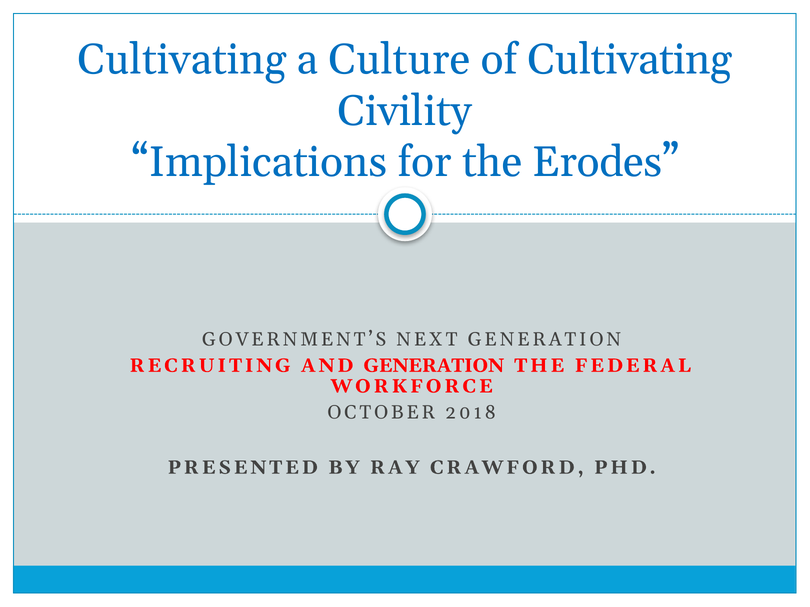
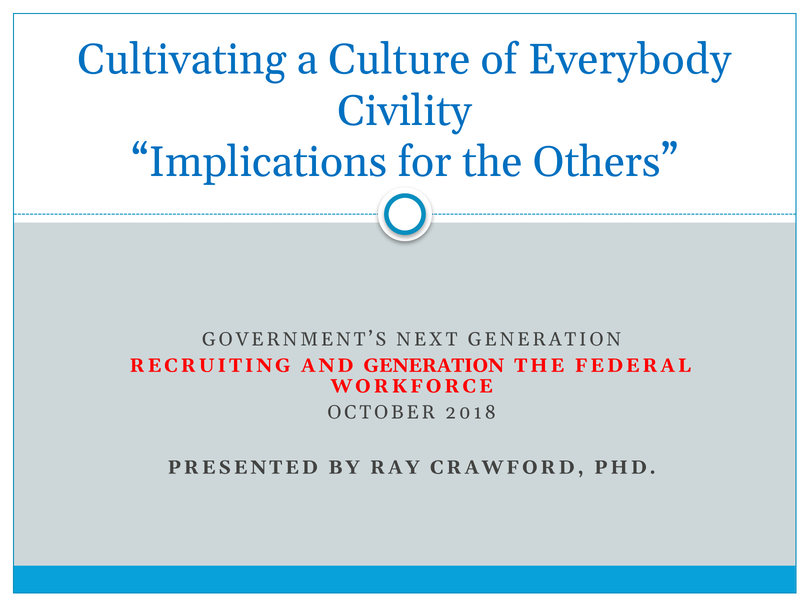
of Cultivating: Cultivating -> Everybody
Erodes: Erodes -> Others
